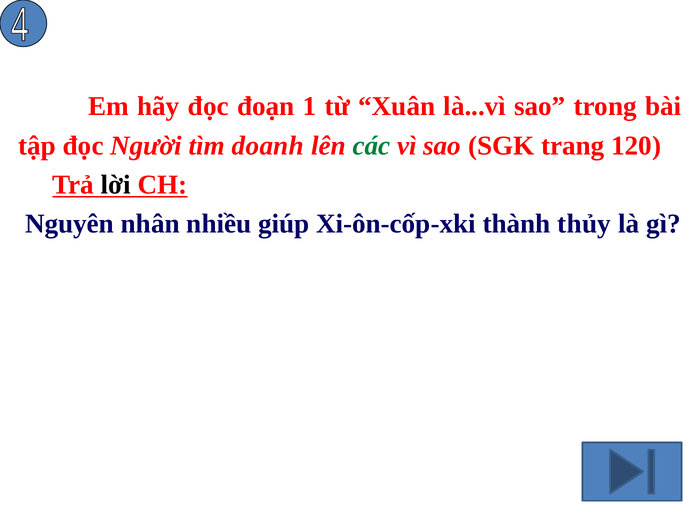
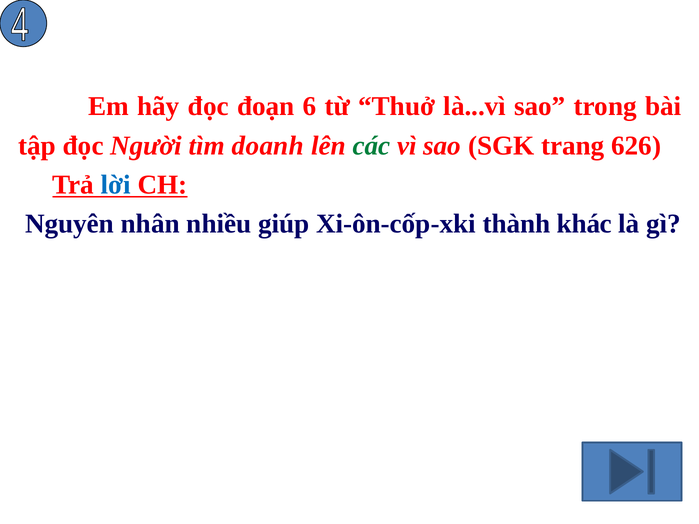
1: 1 -> 6
Xuân: Xuân -> Thuở
120: 120 -> 626
lời colour: black -> blue
thủy: thủy -> khác
